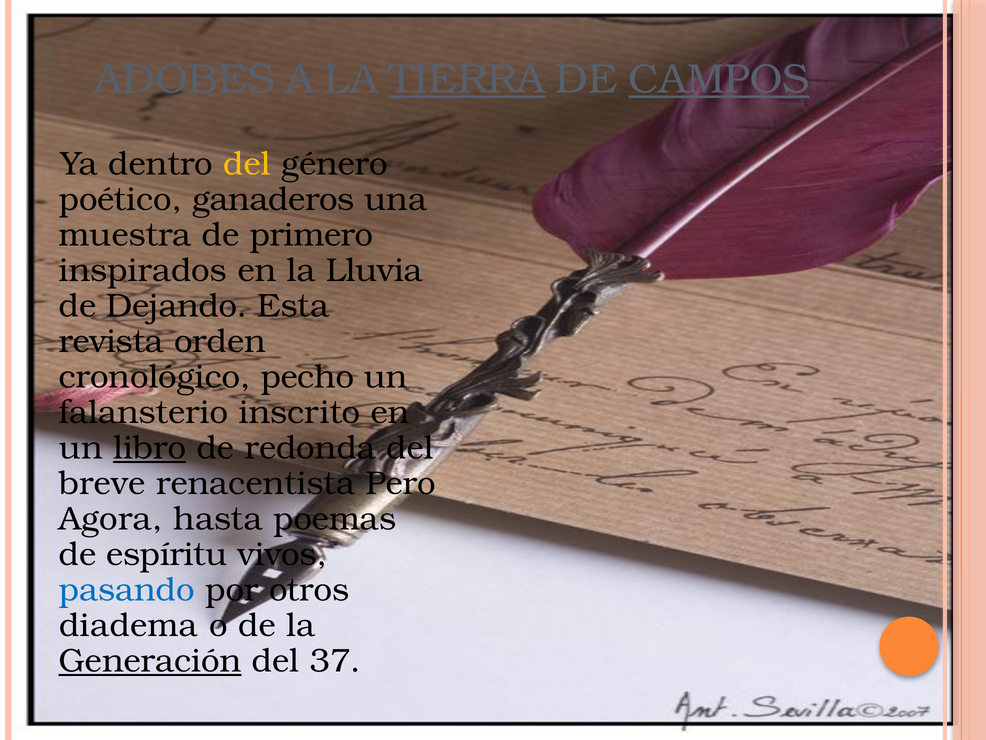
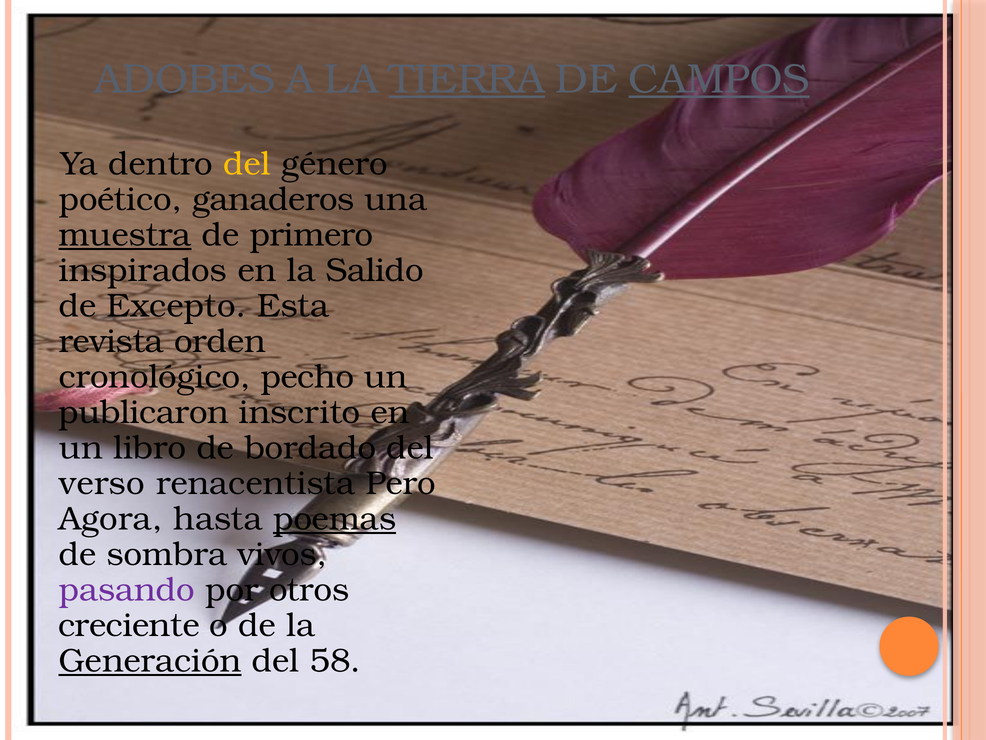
muestra underline: none -> present
Lluvia: Lluvia -> Salido
Dejando: Dejando -> Excepto
falansterio: falansterio -> publicaron
libro underline: present -> none
redonda: redonda -> bordado
breve: breve -> verso
poemas underline: none -> present
espíritu: espíritu -> sombra
pasando colour: blue -> purple
diadema: diadema -> creciente
37: 37 -> 58
